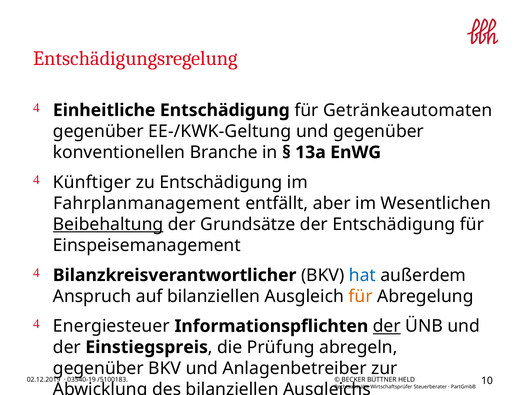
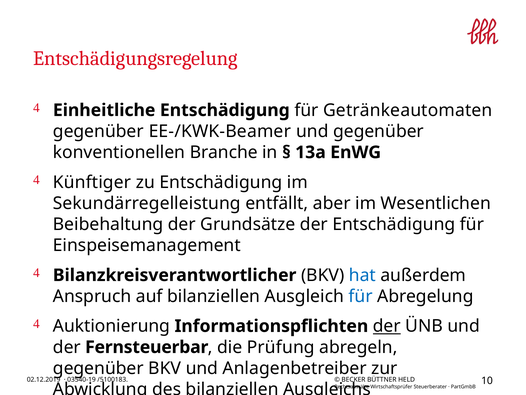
EE-/KWK-Geltung: EE-/KWK-Geltung -> EE-/KWK-Beamer
Fahrplanmanagement: Fahrplanmanagement -> Sekundärregelleistung
Beibehaltung underline: present -> none
für at (361, 296) colour: orange -> blue
Energiesteuer: Energiesteuer -> Auktionierung
Einstiegspreis: Einstiegspreis -> Fernsteuerbar
